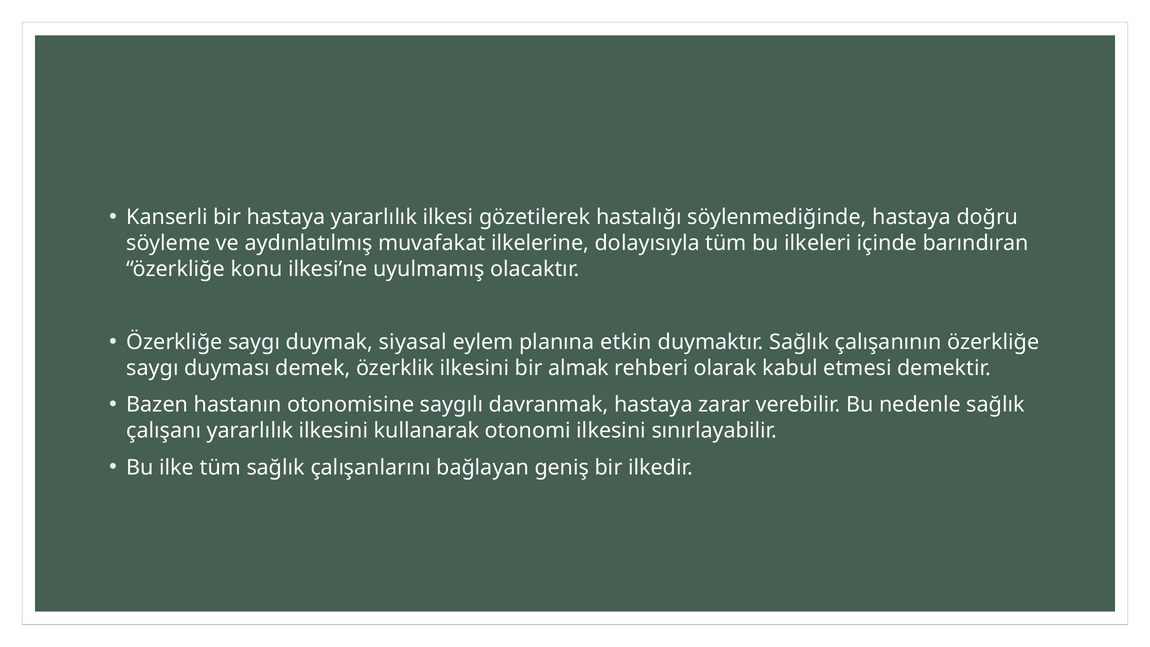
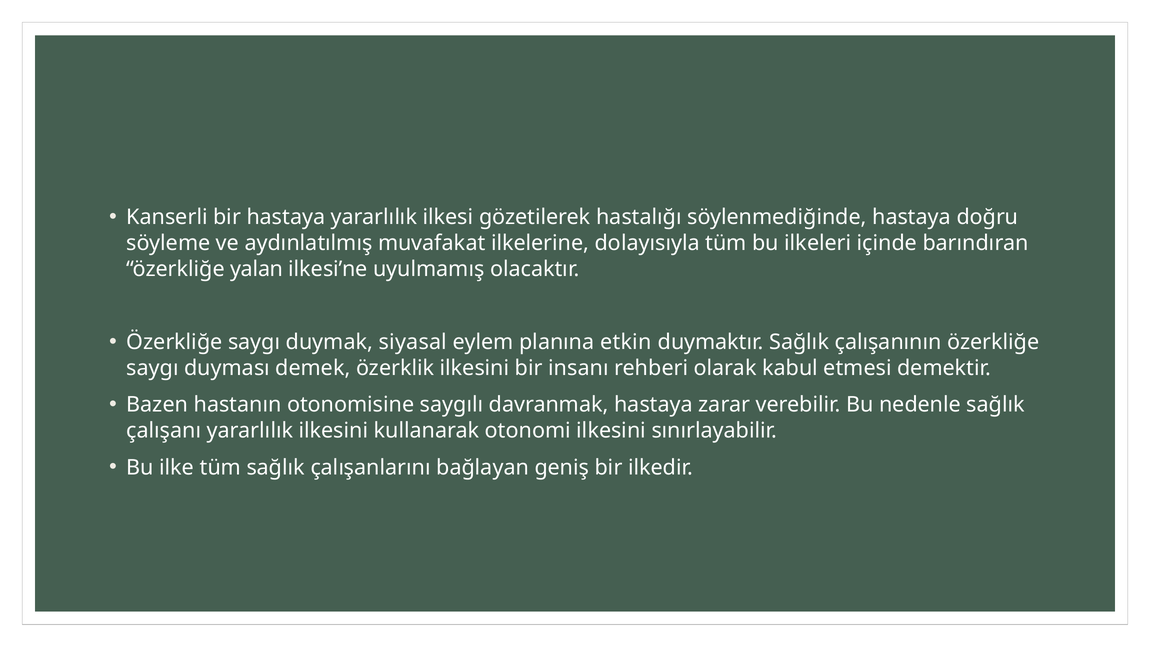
konu: konu -> yalan
almak: almak -> insanı
